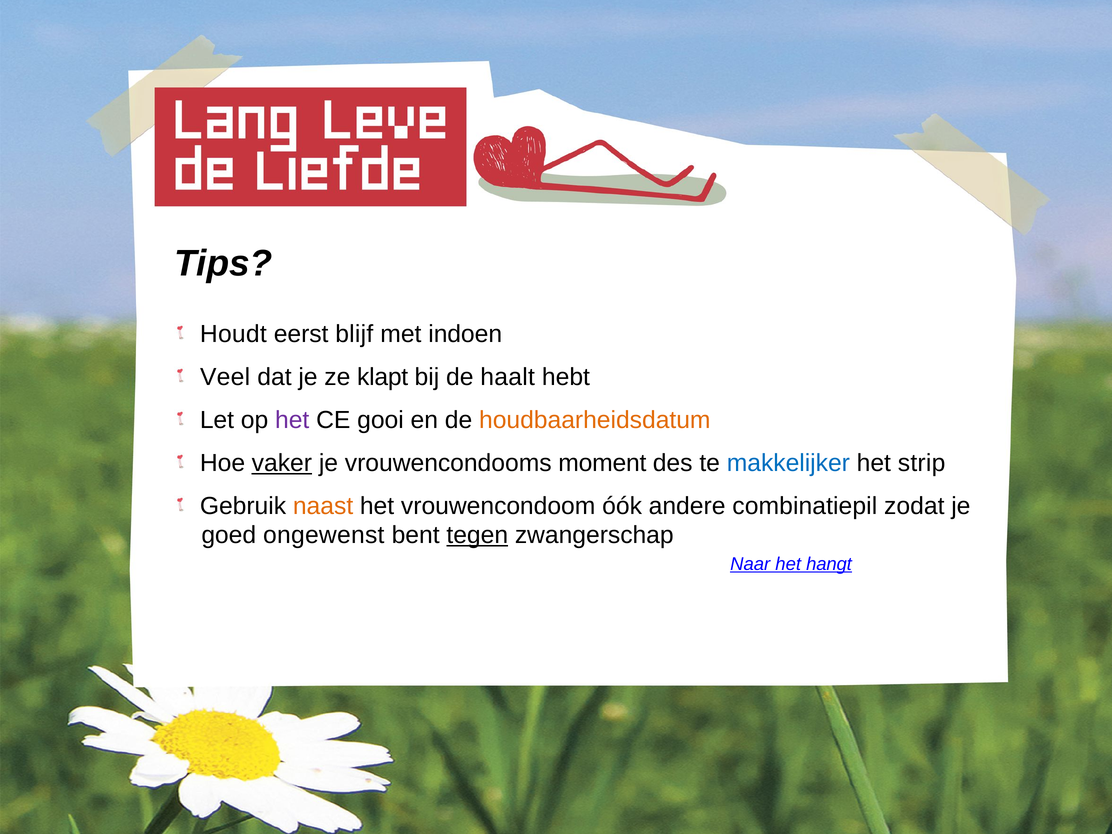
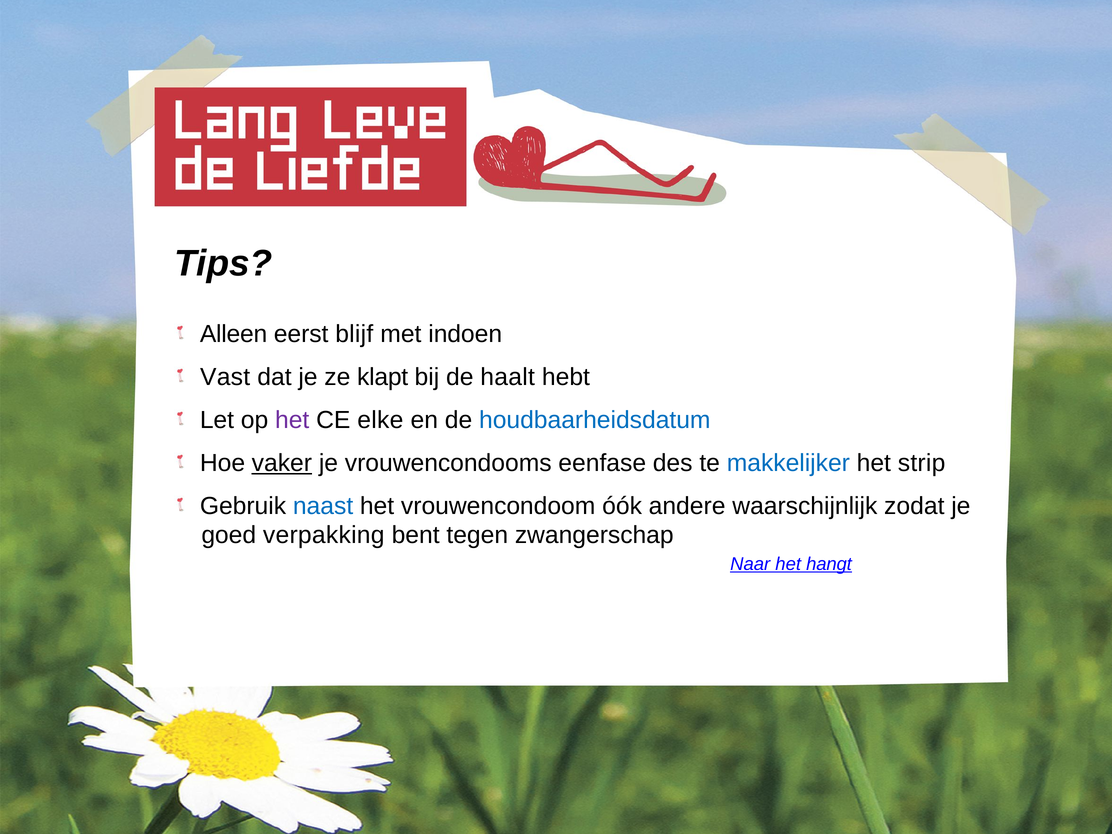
Houdt: Houdt -> Alleen
Veel: Veel -> Vast
gooi: gooi -> elke
houdbaarheidsdatum colour: orange -> blue
moment: moment -> eenfase
naast colour: orange -> blue
combinatiepil: combinatiepil -> waarschijnlijk
ongewenst: ongewenst -> verpakking
tegen underline: present -> none
